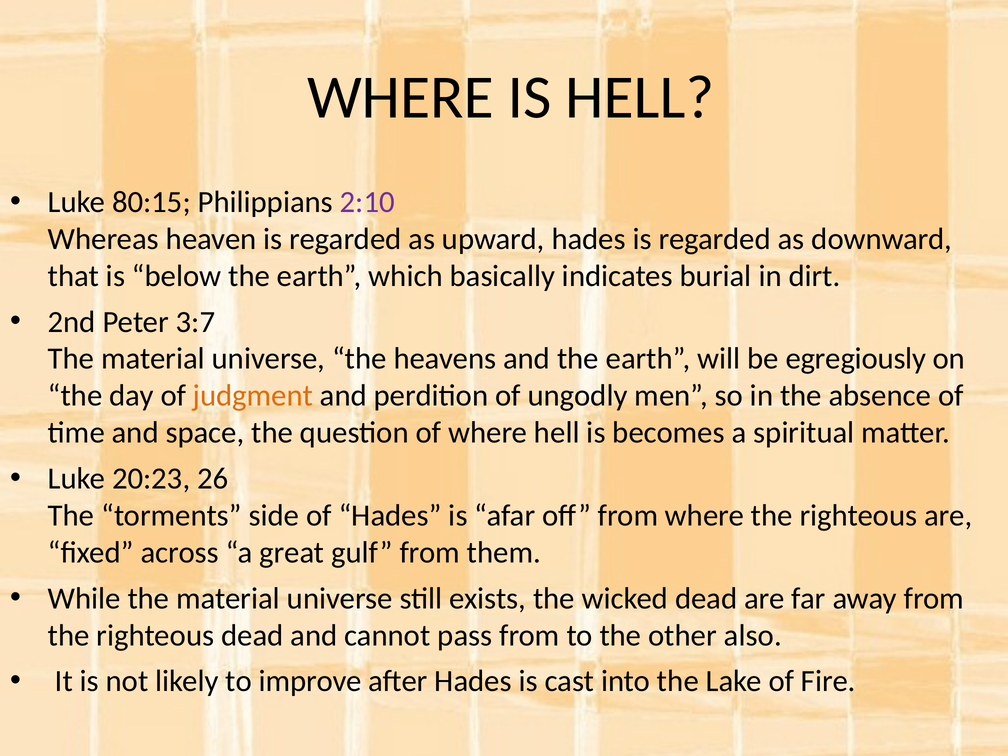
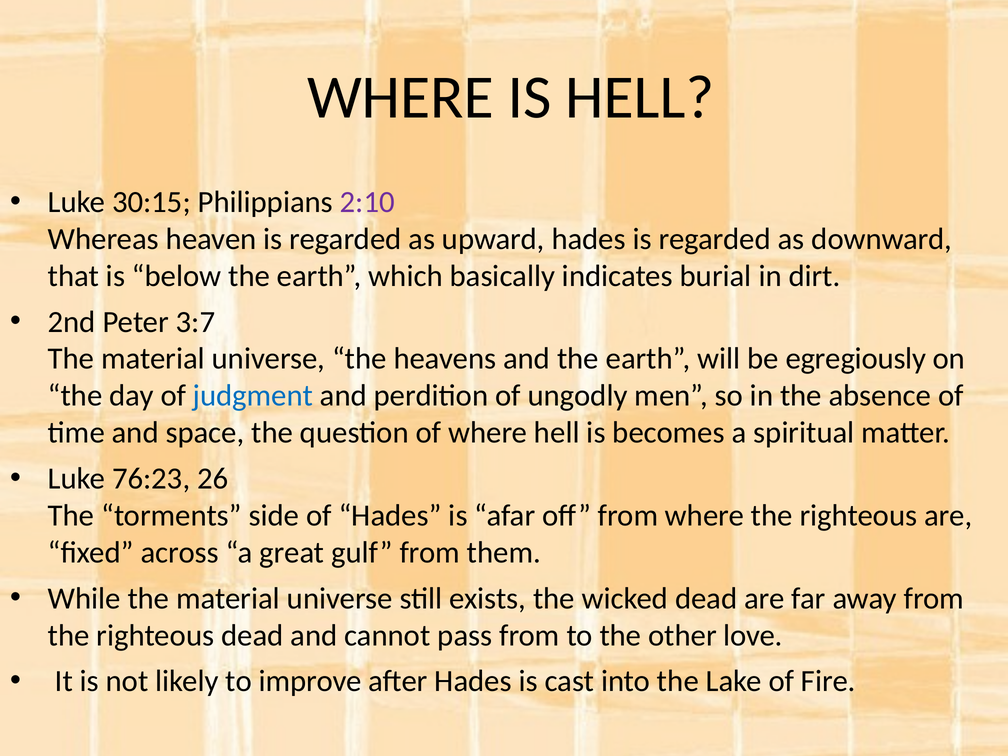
80:15: 80:15 -> 30:15
judgment colour: orange -> blue
20:23: 20:23 -> 76:23
also: also -> love
